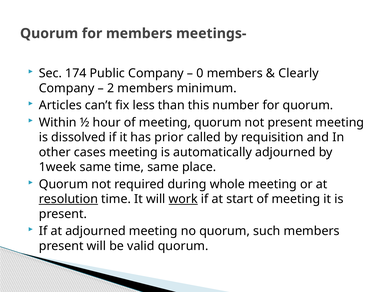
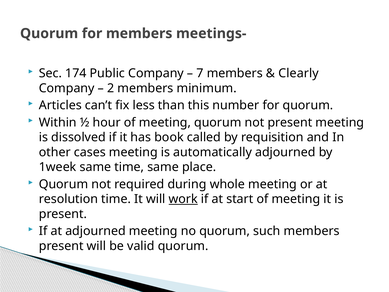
0: 0 -> 7
prior: prior -> book
resolution underline: present -> none
